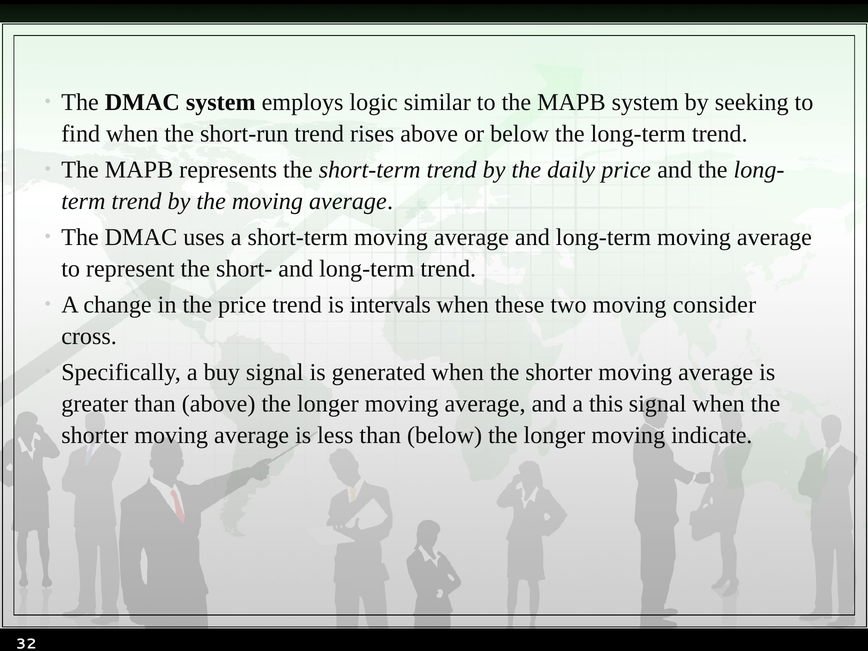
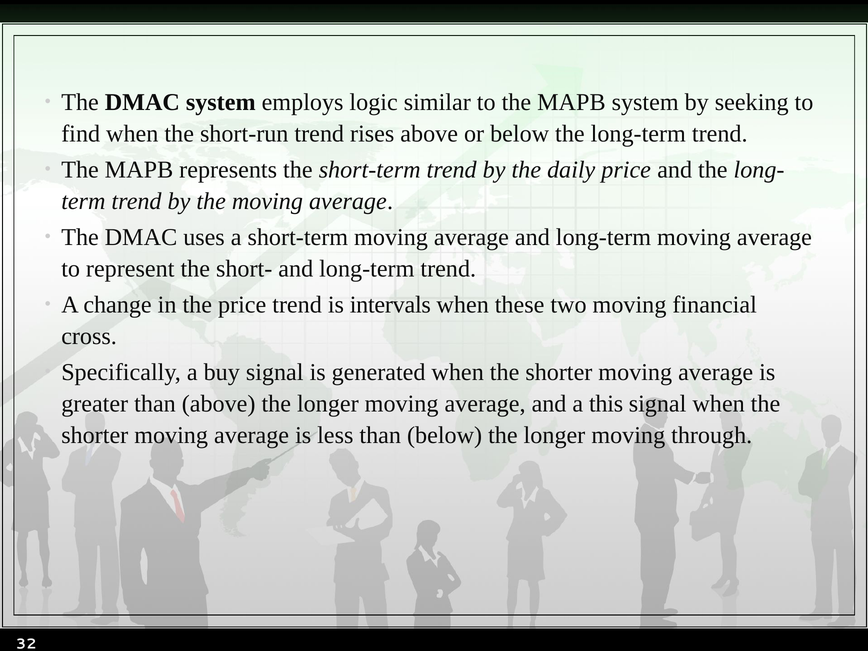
consider: consider -> financial
indicate: indicate -> through
